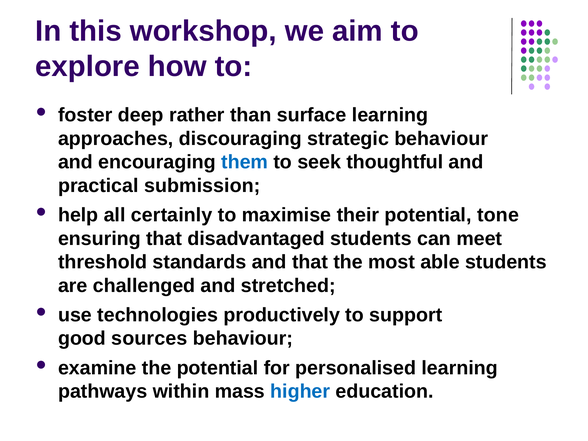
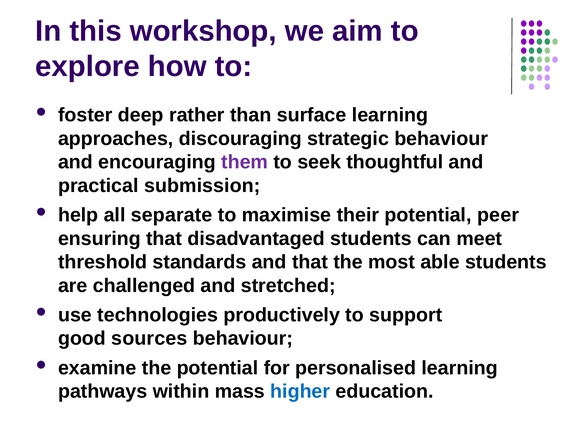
them colour: blue -> purple
certainly: certainly -> separate
tone: tone -> peer
